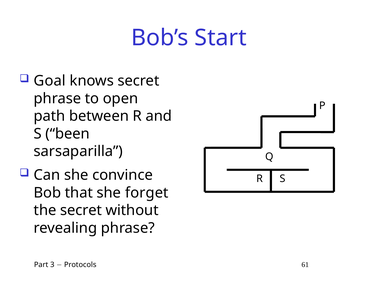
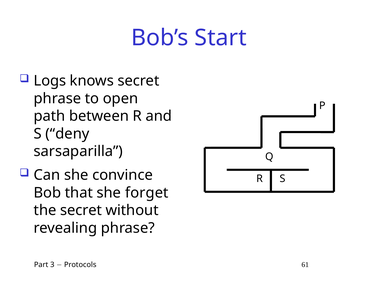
Goal: Goal -> Logs
been: been -> deny
